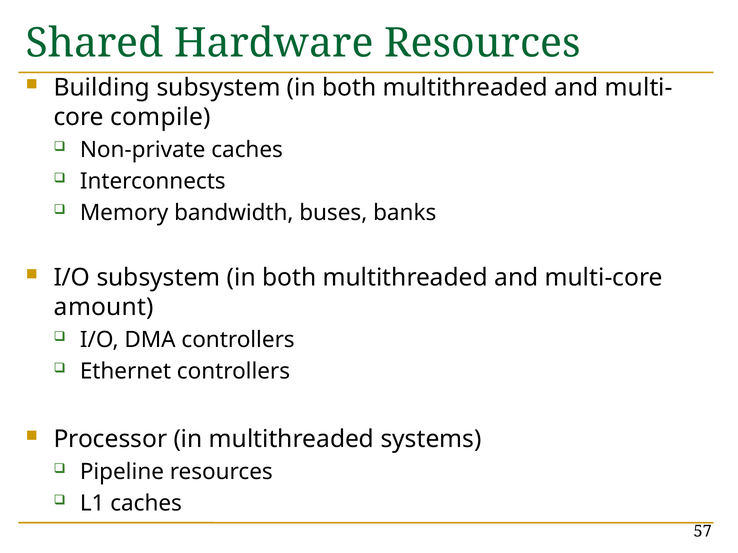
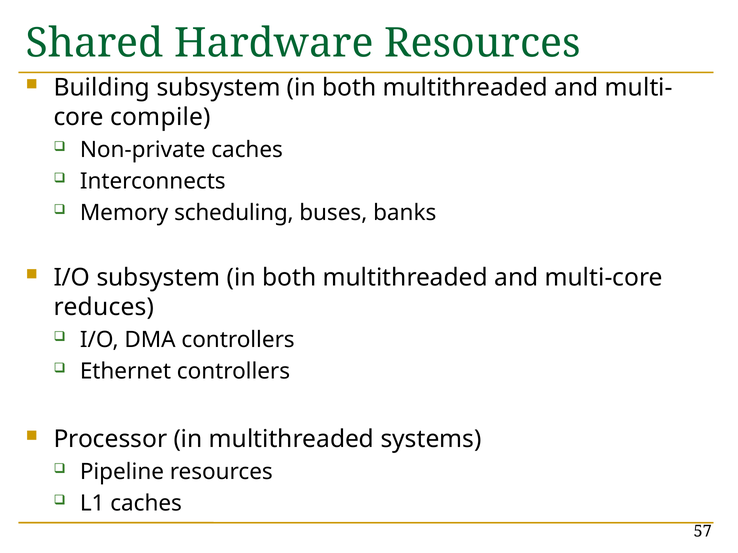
bandwidth: bandwidth -> scheduling
amount: amount -> reduces
